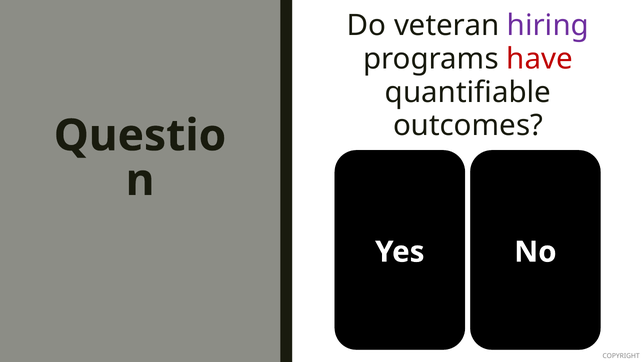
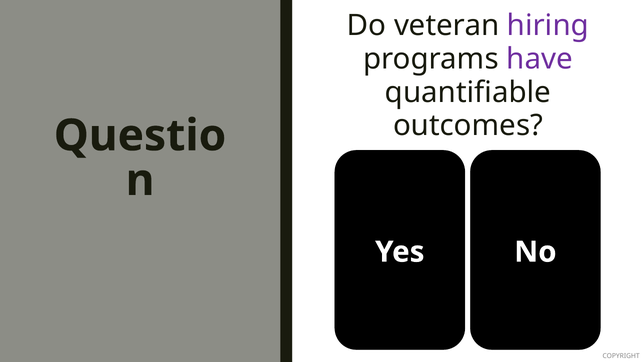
have colour: red -> purple
